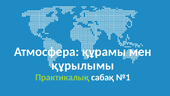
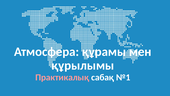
Практикалық colour: light green -> pink
